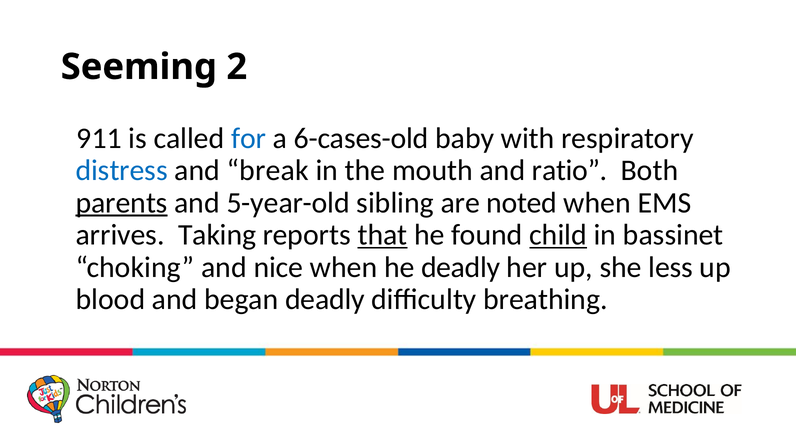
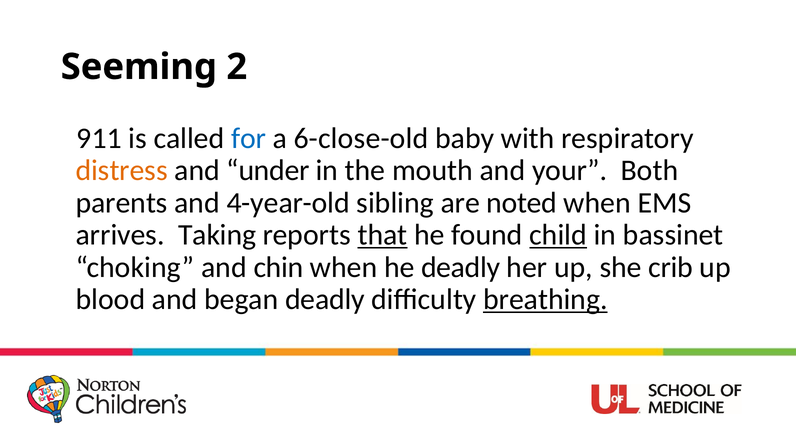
6-cases-old: 6-cases-old -> 6-close-old
distress colour: blue -> orange
break: break -> under
ratio: ratio -> your
parents underline: present -> none
5-year-old: 5-year-old -> 4-year-old
nice: nice -> chin
less: less -> crib
breathing underline: none -> present
